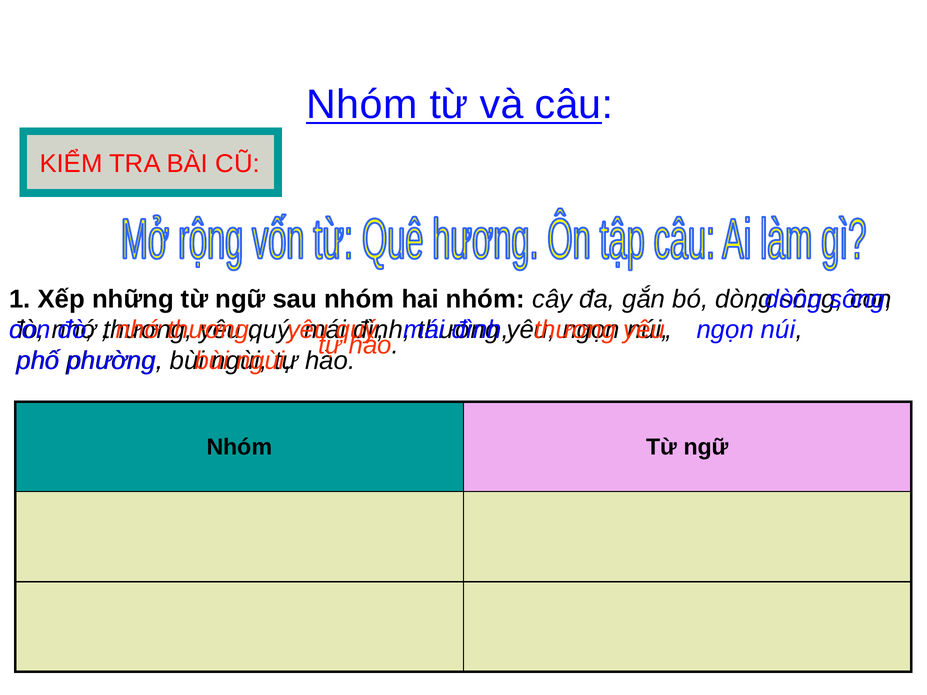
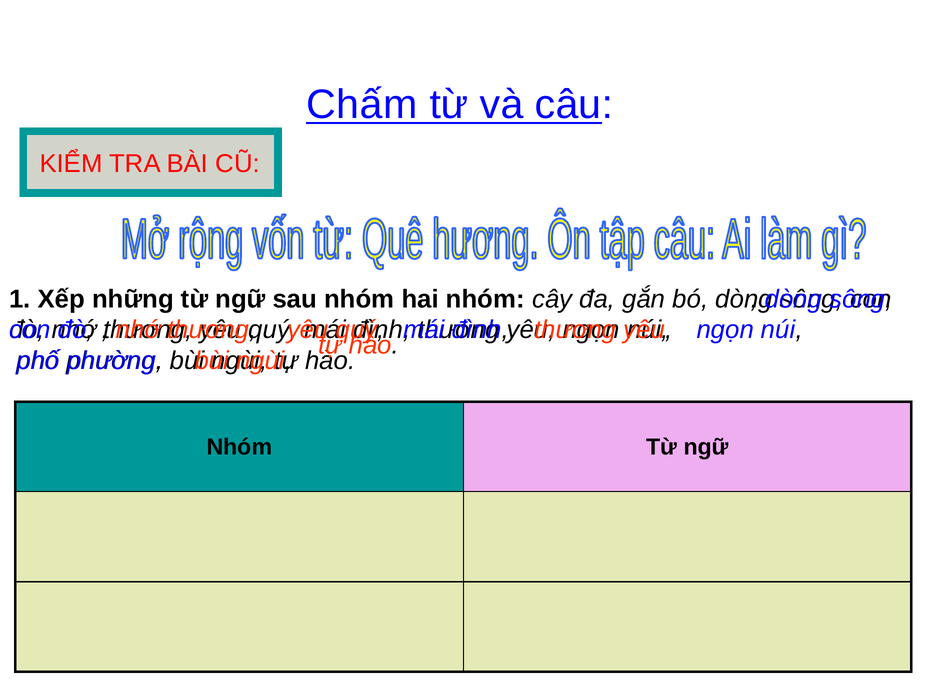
Nhóm at (362, 105): Nhóm -> Chấm
